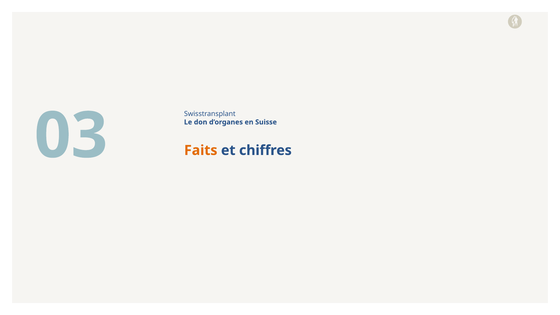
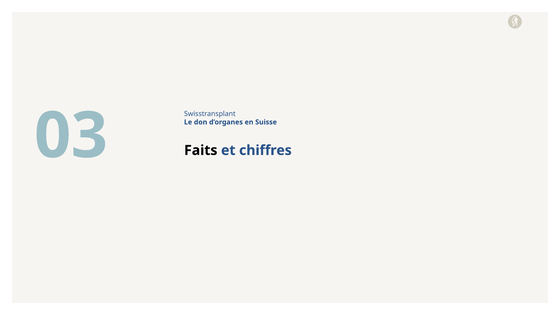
Faits colour: orange -> black
